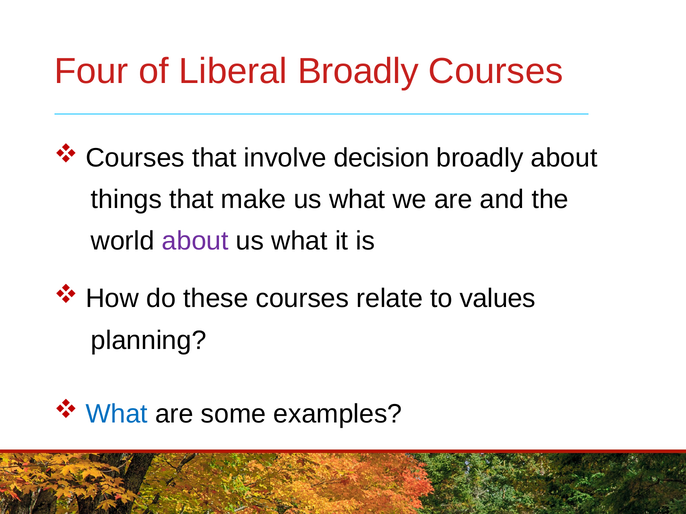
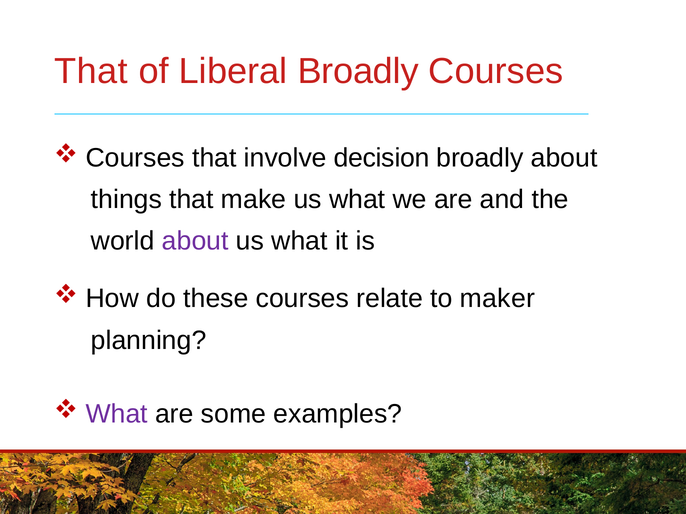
Four at (91, 72): Four -> That
values: values -> maker
What at (117, 414) colour: blue -> purple
